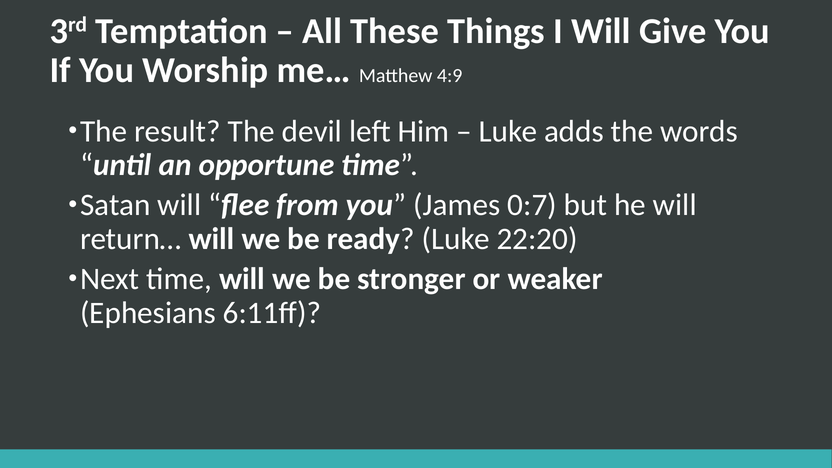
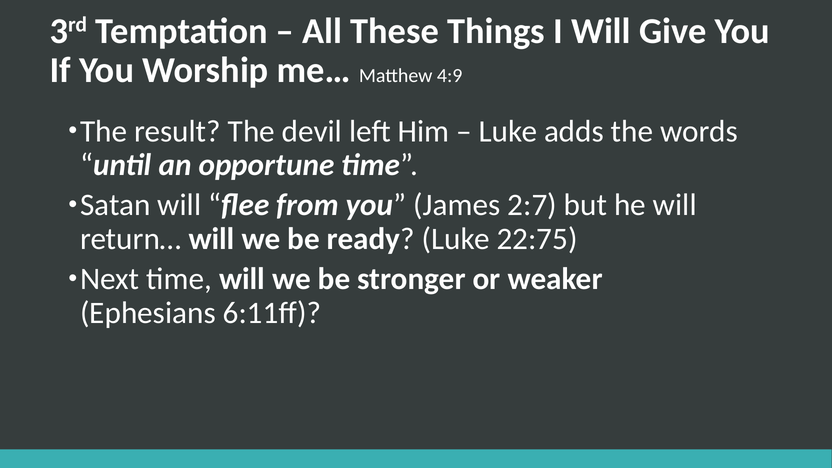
0:7: 0:7 -> 2:7
22:20: 22:20 -> 22:75
